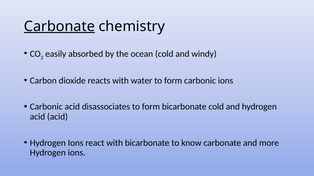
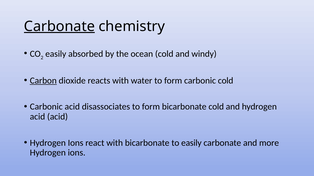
Carbon underline: none -> present
carbonic ions: ions -> cold
to know: know -> easily
